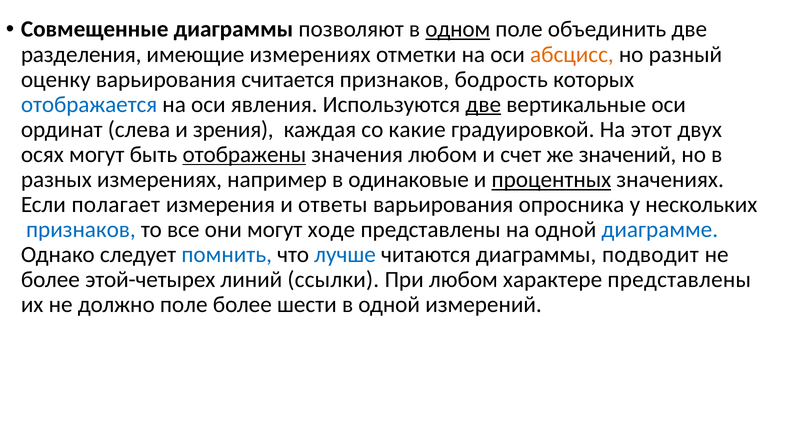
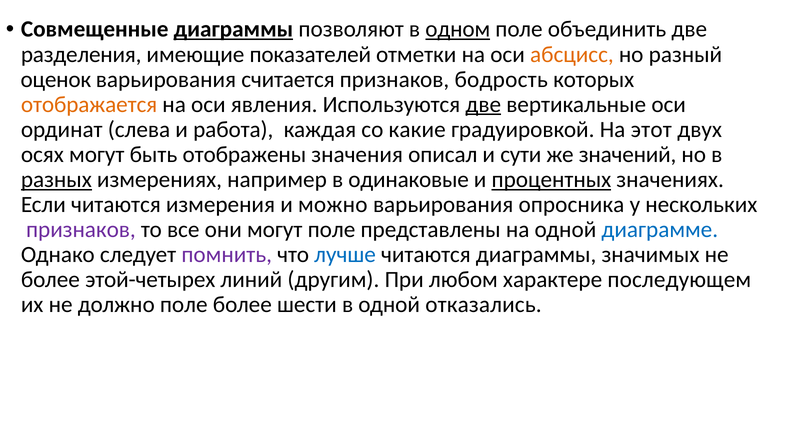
диаграммы at (233, 29) underline: none -> present
имеющие измерениях: измерениях -> показателей
оценку: оценку -> оценок
отображается colour: blue -> orange
зрения: зрения -> работа
отображены underline: present -> none
значения любом: любом -> описал
счет: счет -> сути
разных underline: none -> present
Если полагает: полагает -> читаются
ответы: ответы -> можно
признаков at (81, 230) colour: blue -> purple
могут ходе: ходе -> поле
помнить colour: blue -> purple
подводит: подводит -> значимых
ссылки: ссылки -> другим
характере представлены: представлены -> последующем
измерений: измерений -> отказались
